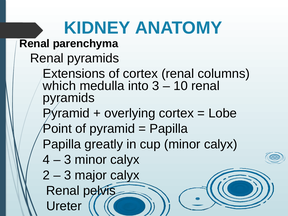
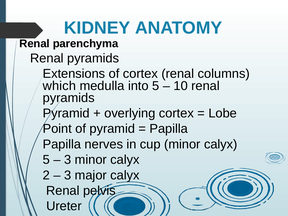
into 3: 3 -> 5
greatly: greatly -> nerves
4 at (46, 160): 4 -> 5
